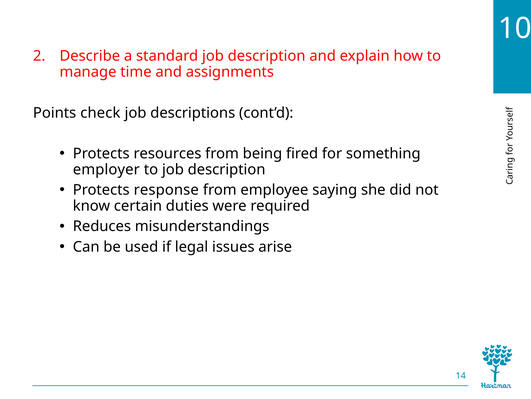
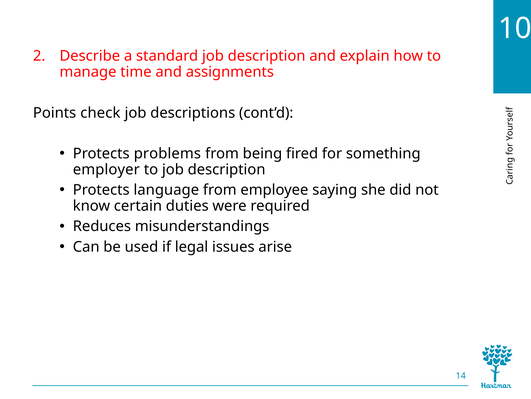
resources: resources -> problems
response: response -> language
